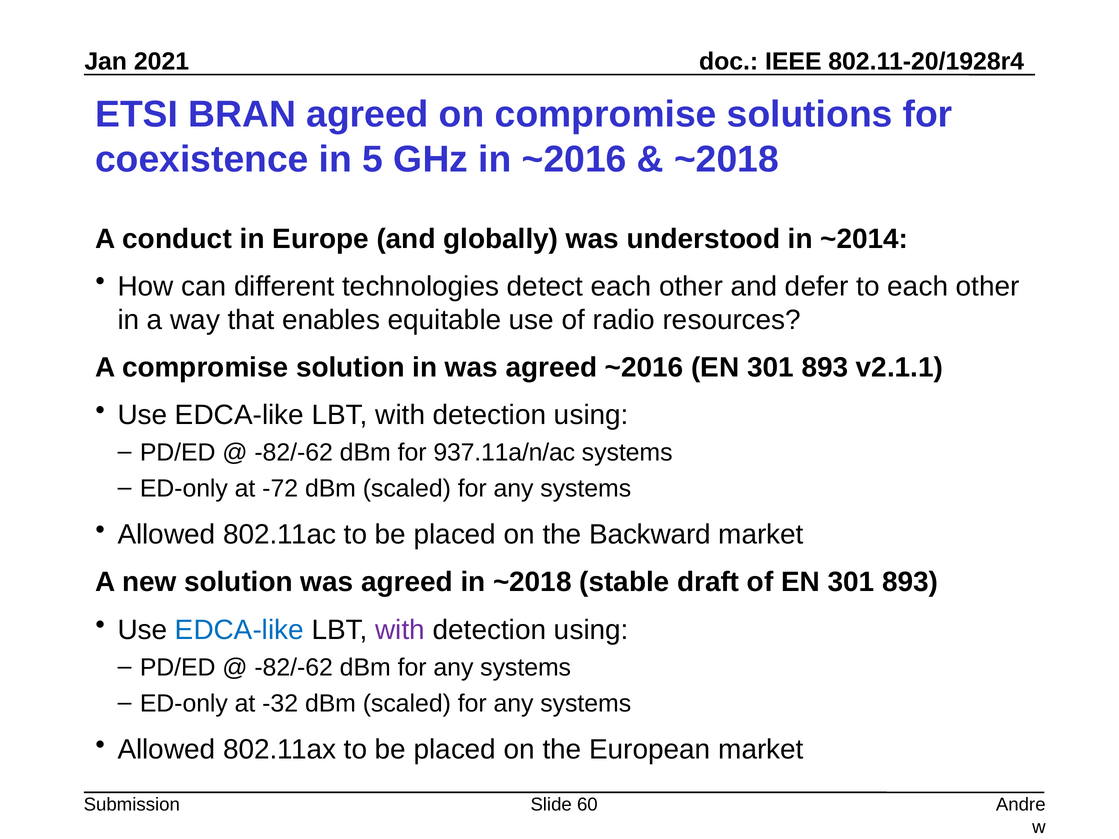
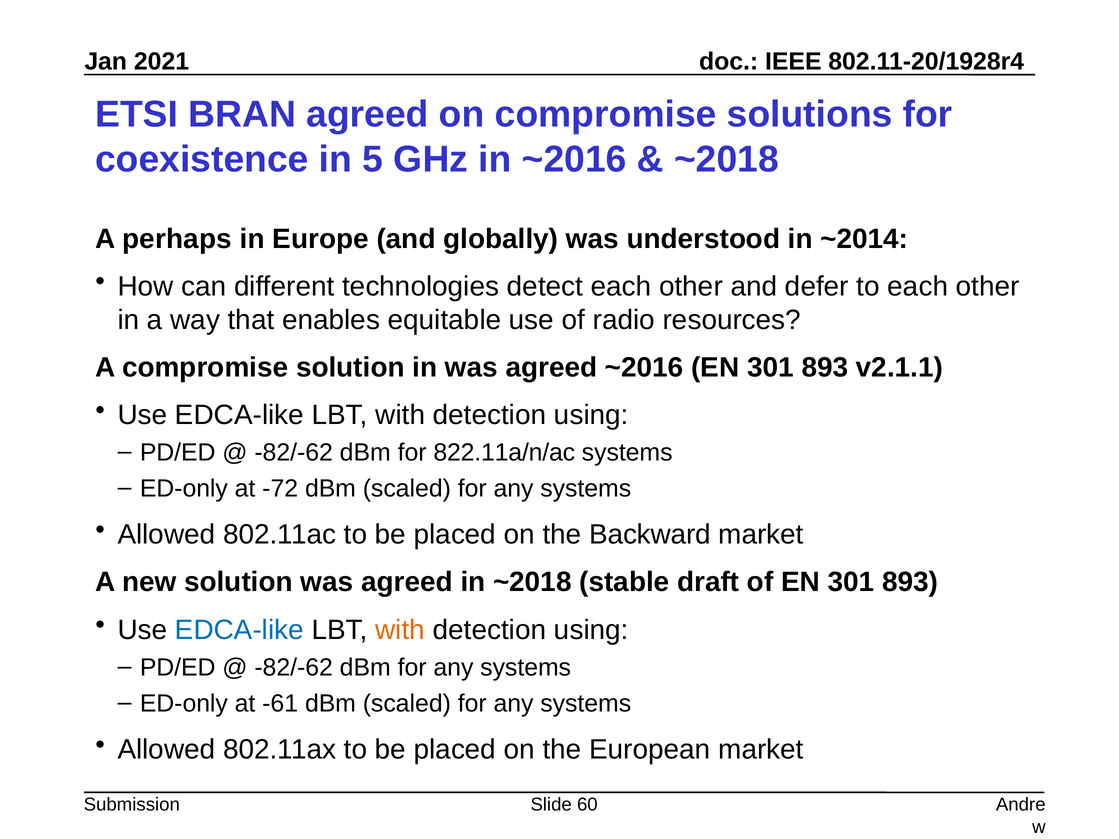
conduct: conduct -> perhaps
937.11a/n/ac: 937.11a/n/ac -> 822.11a/n/ac
with at (400, 630) colour: purple -> orange
-32: -32 -> -61
